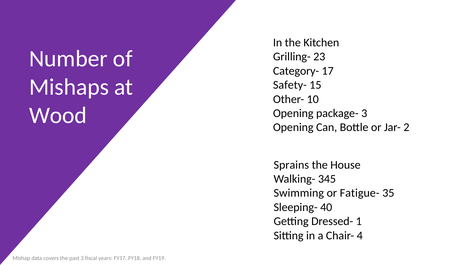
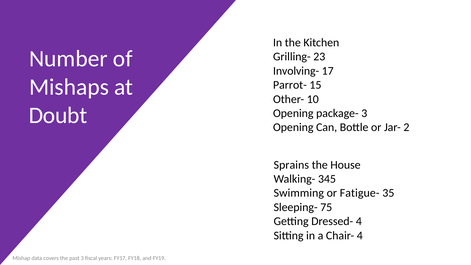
Category-: Category- -> Involving-
Safety-: Safety- -> Parrot-
Wood: Wood -> Doubt
40: 40 -> 75
Dressed- 1: 1 -> 4
